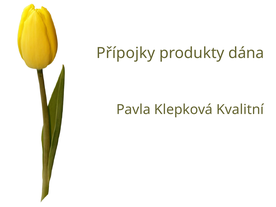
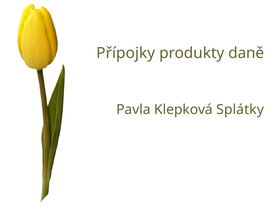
dána: dána -> daně
Kvalitní: Kvalitní -> Splátky
